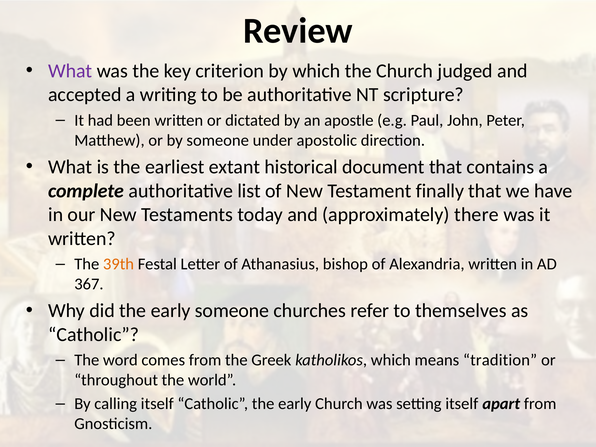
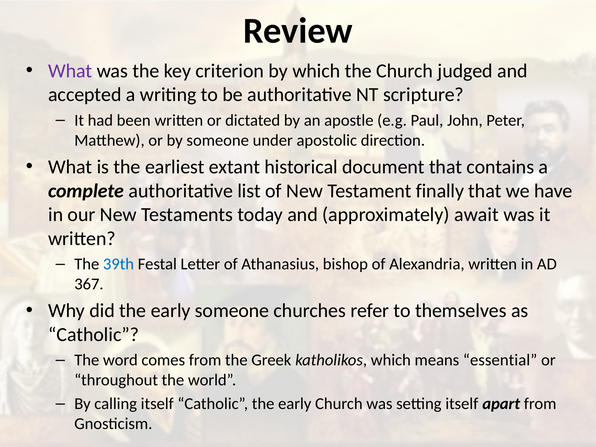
there: there -> await
39th colour: orange -> blue
tradition: tradition -> essential
